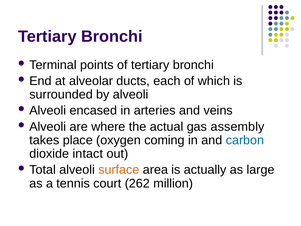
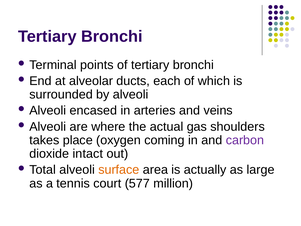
assembly: assembly -> shoulders
carbon colour: blue -> purple
262: 262 -> 577
